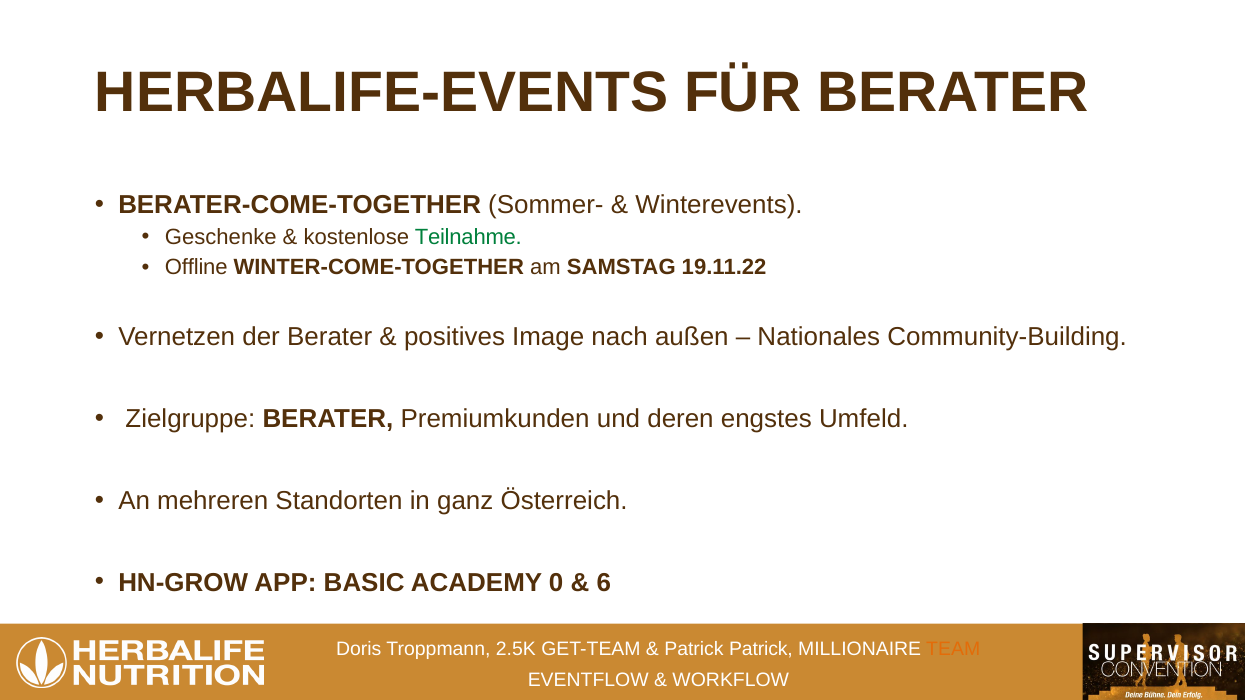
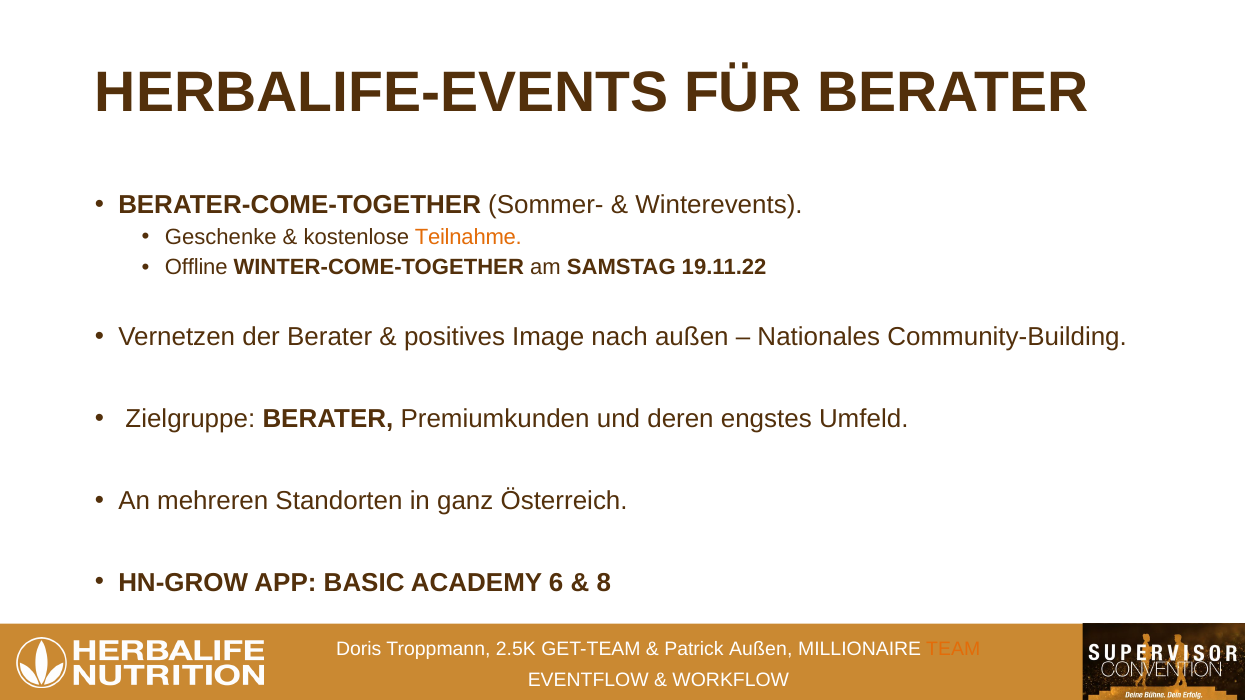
Teilnahme colour: green -> orange
0: 0 -> 6
6: 6 -> 8
Patrick Patrick: Patrick -> Außen
